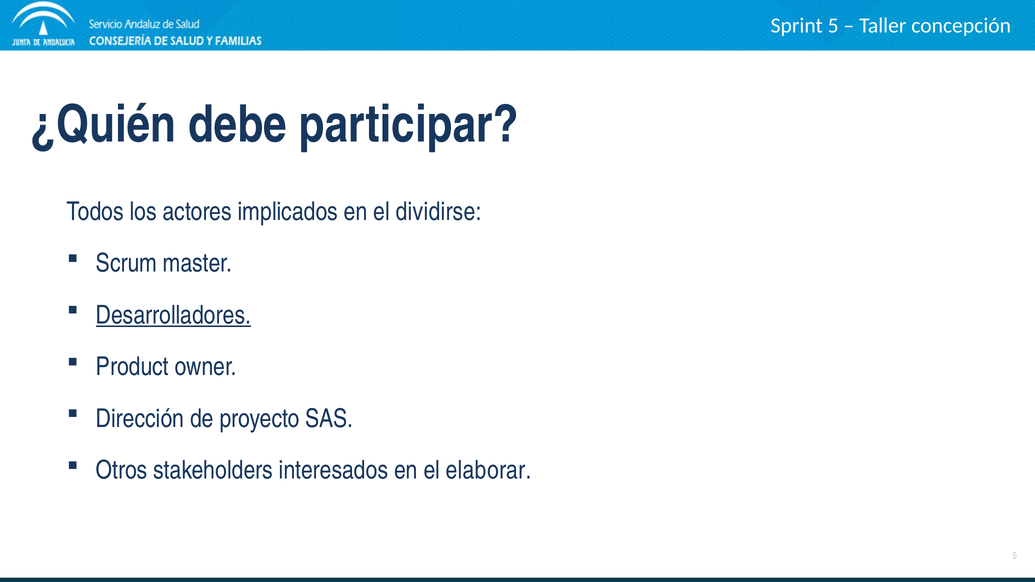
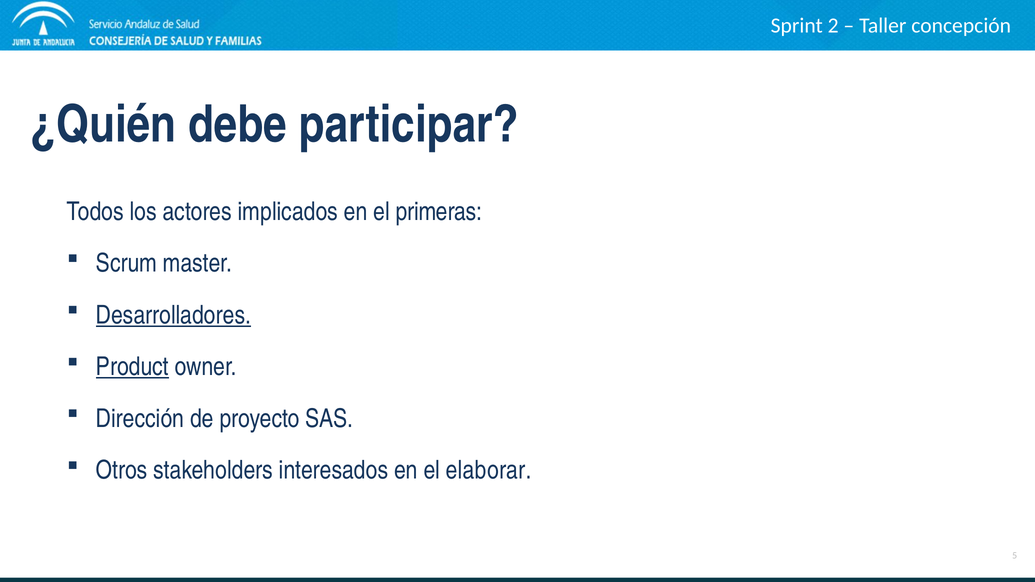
Sprint 5: 5 -> 2
dividirse: dividirse -> primeras
Product underline: none -> present
